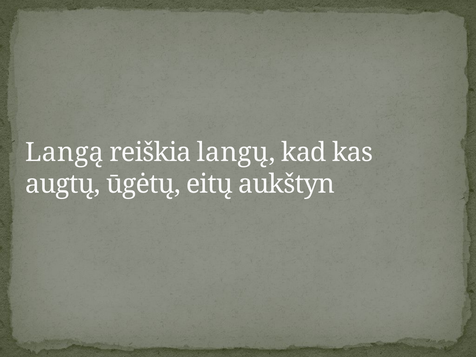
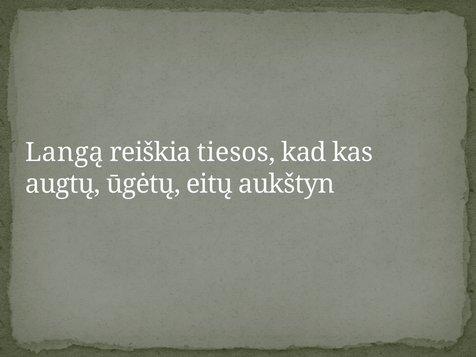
langų: langų -> tiesos
